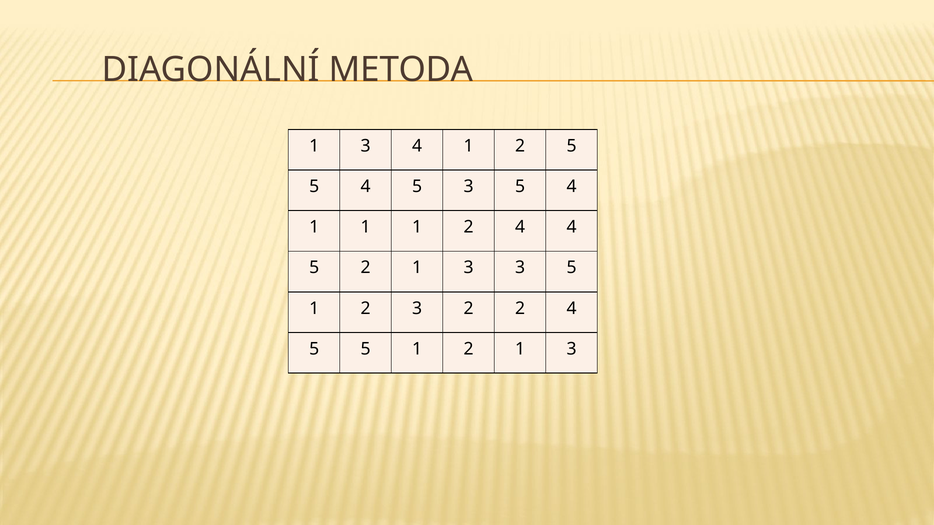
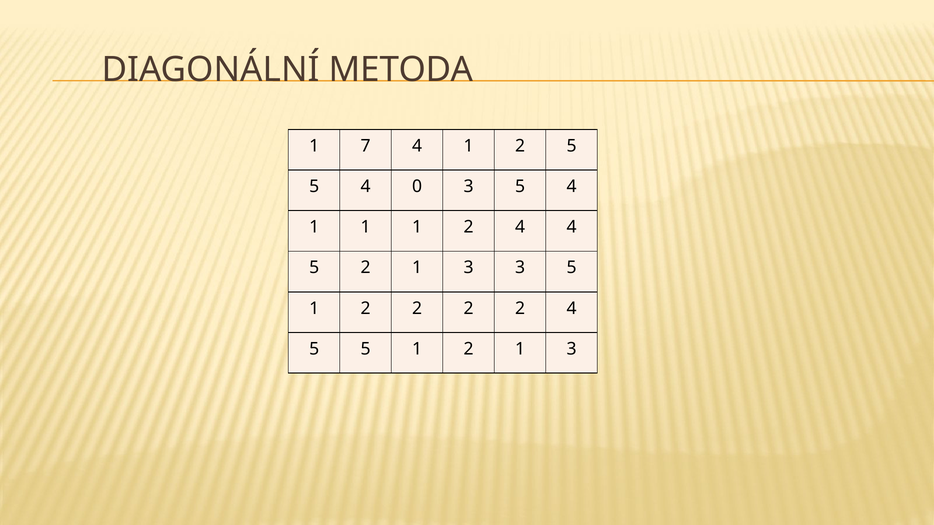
3 at (366, 146): 3 -> 7
5 4 5: 5 -> 0
1 2 3: 3 -> 2
